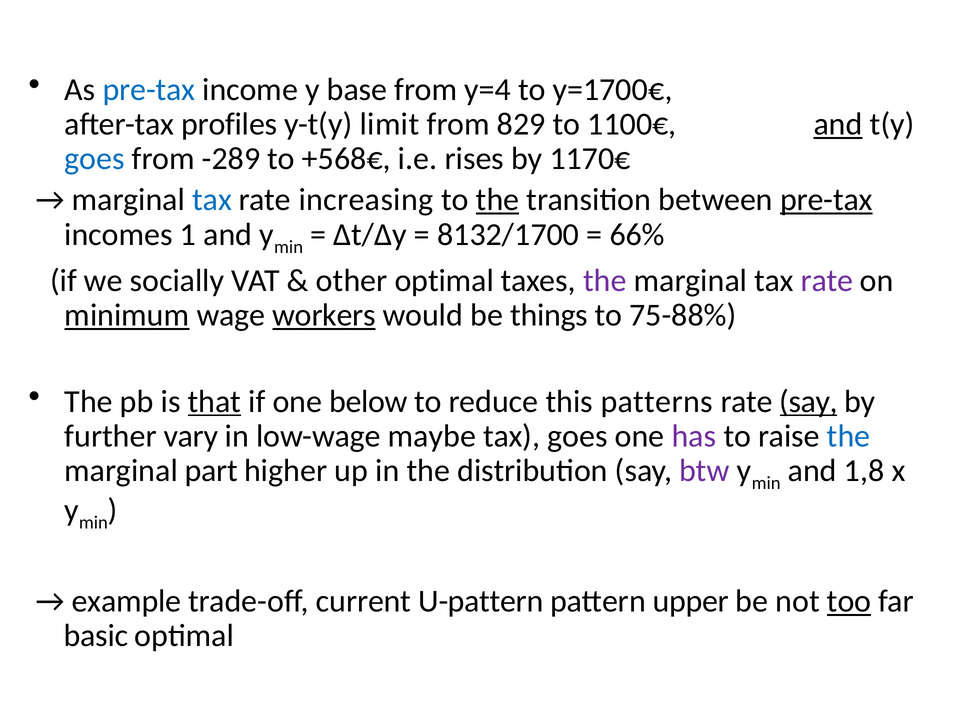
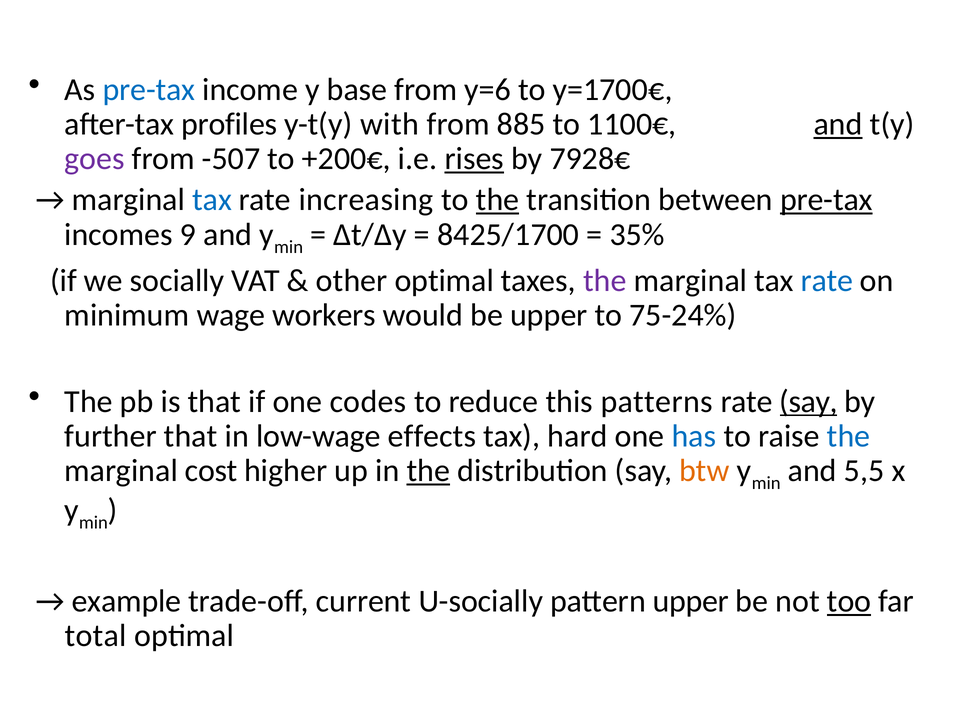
y=4: y=4 -> y=6
limit: limit -> with
829: 829 -> 885
goes at (95, 159) colour: blue -> purple
-289: -289 -> -507
+568€: +568€ -> +200€
rises underline: none -> present
1170€: 1170€ -> 7928€
1: 1 -> 9
8132/1700: 8132/1700 -> 8425/1700
66%: 66% -> 35%
rate at (827, 281) colour: purple -> blue
minimum underline: present -> none
workers underline: present -> none
be things: things -> upper
75-88%: 75-88% -> 75-24%
that at (214, 402) underline: present -> none
below: below -> codes
further vary: vary -> that
maybe: maybe -> effects
tax goes: goes -> hard
has colour: purple -> blue
part: part -> cost
the at (428, 471) underline: none -> present
btw colour: purple -> orange
1,8: 1,8 -> 5,5
U-pattern: U-pattern -> U-socially
basic: basic -> total
